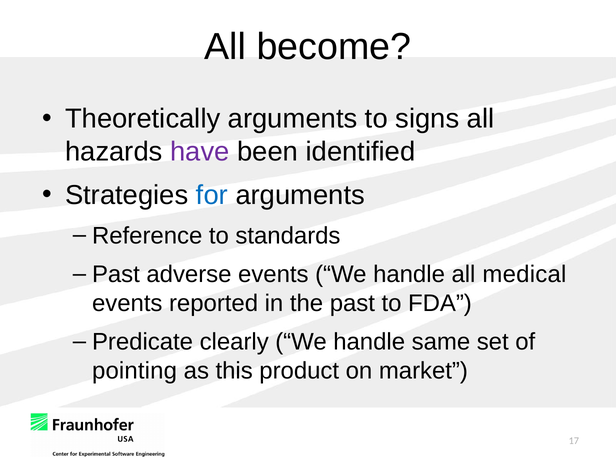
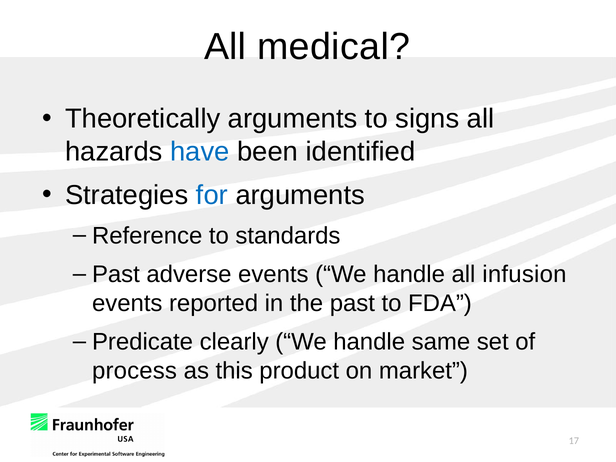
become: become -> medical
have colour: purple -> blue
medical: medical -> infusion
pointing: pointing -> process
